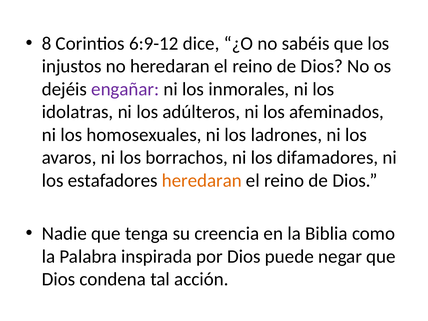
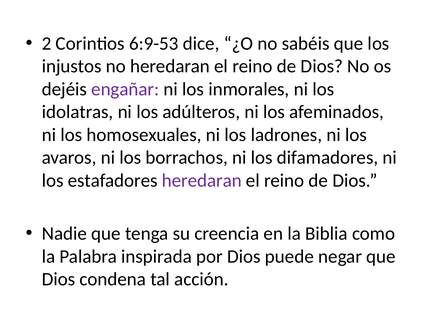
8: 8 -> 2
6:9-12: 6:9-12 -> 6:9-53
heredaran at (202, 180) colour: orange -> purple
